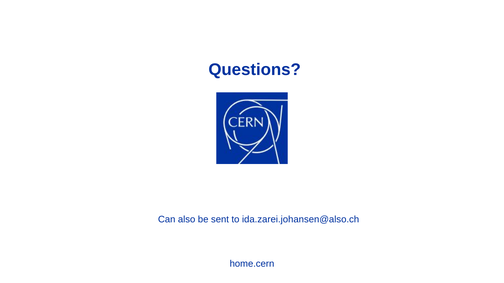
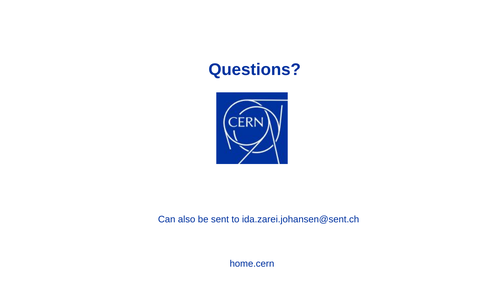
ida.zarei.johansen@also.ch: ida.zarei.johansen@also.ch -> ida.zarei.johansen@sent.ch
